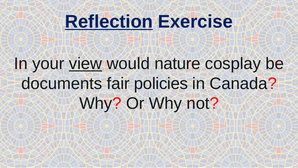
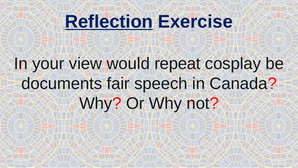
view underline: present -> none
nature: nature -> repeat
policies: policies -> speech
